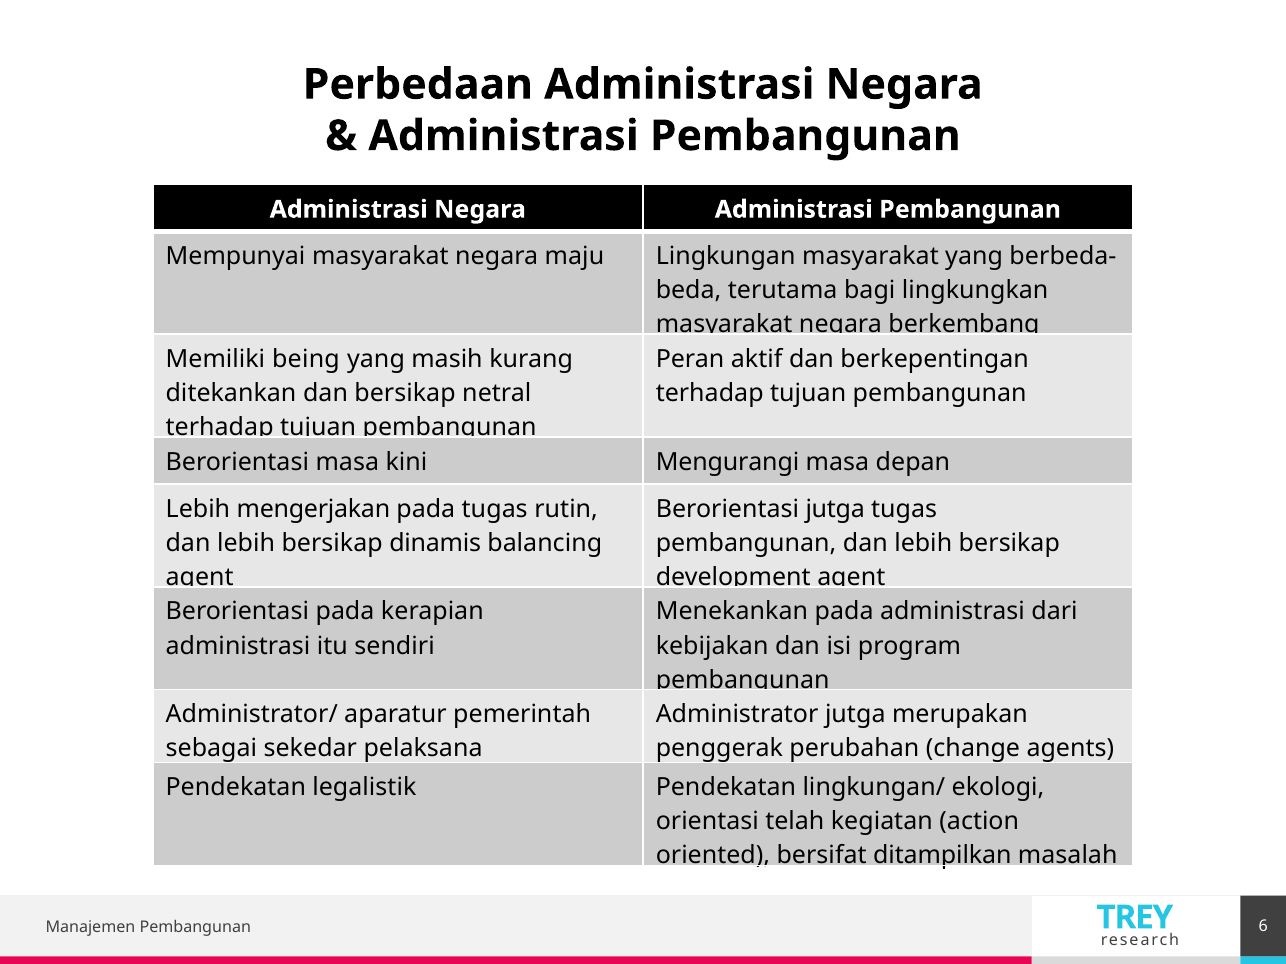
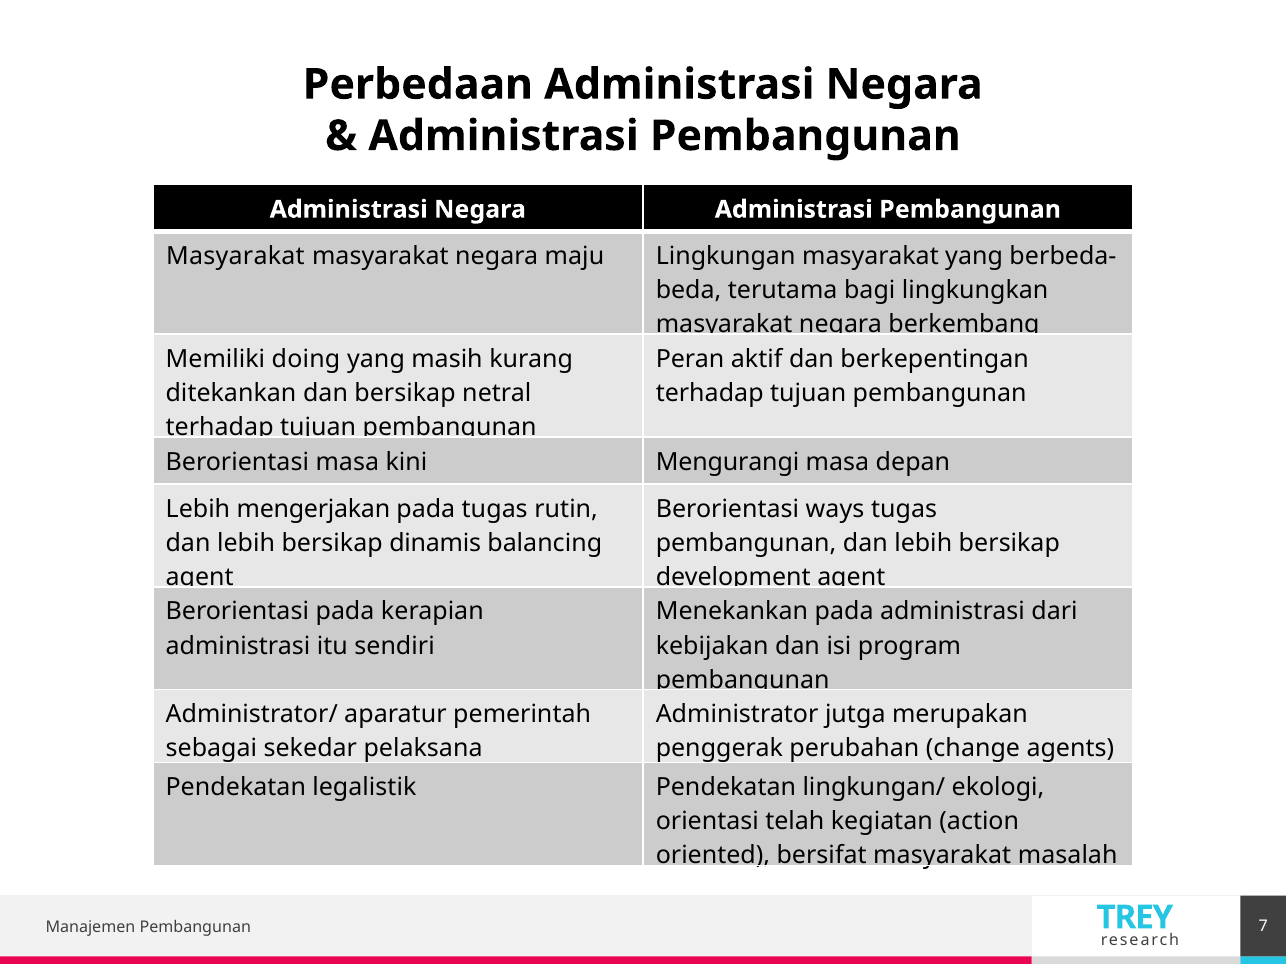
Mempunyai at (236, 256): Mempunyai -> Masyarakat
being: being -> doing
Berorientasi jutga: jutga -> ways
bersifat ditampilkan: ditampilkan -> masyarakat
6: 6 -> 7
